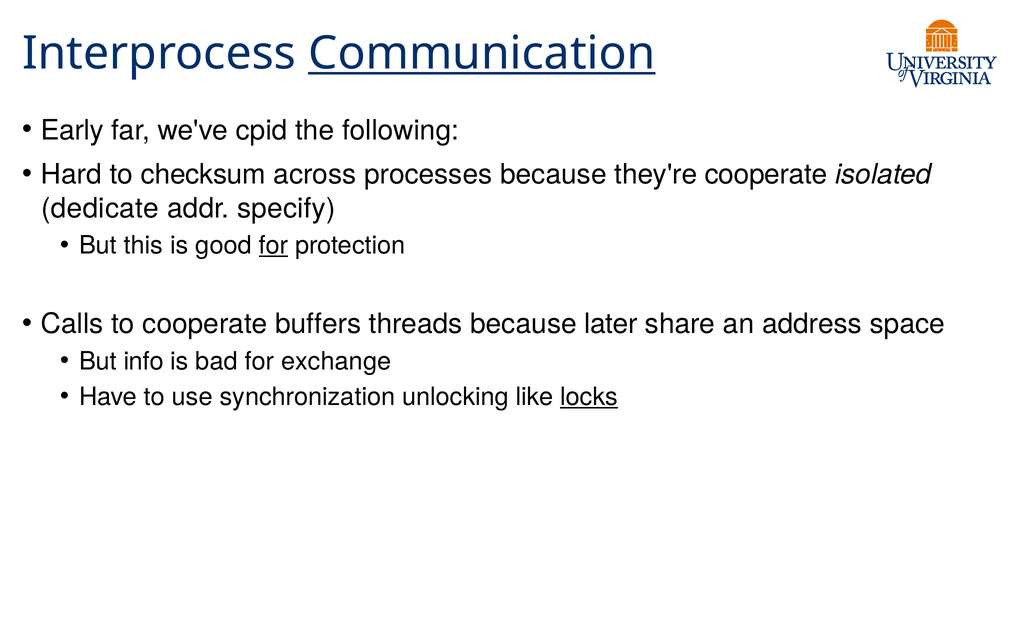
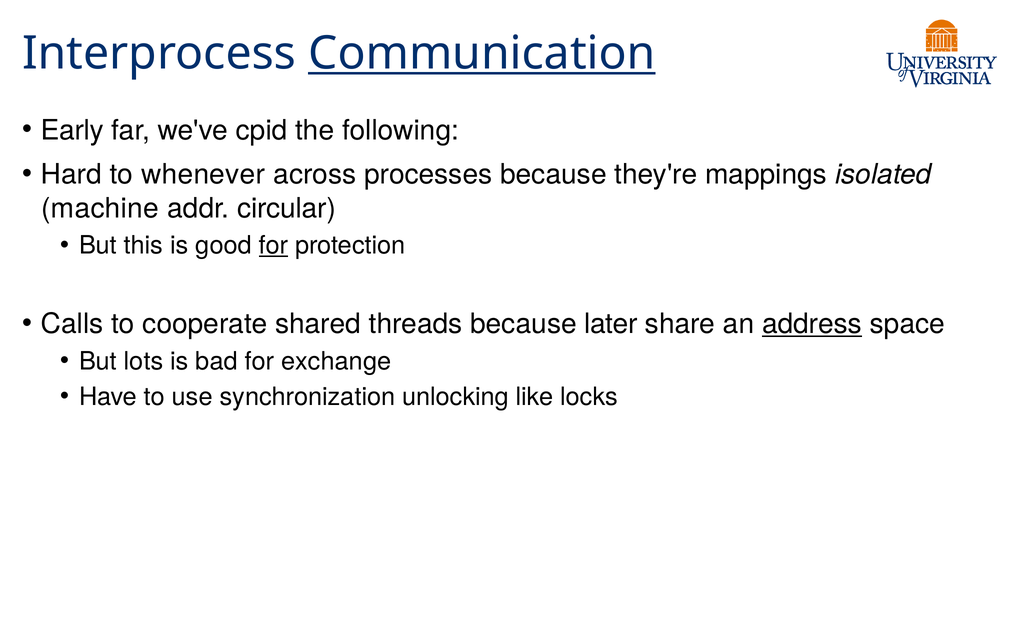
checksum: checksum -> whenever
they're cooperate: cooperate -> mappings
dedicate: dedicate -> machine
specify: specify -> circular
buffers: buffers -> shared
address underline: none -> present
info: info -> lots
locks underline: present -> none
